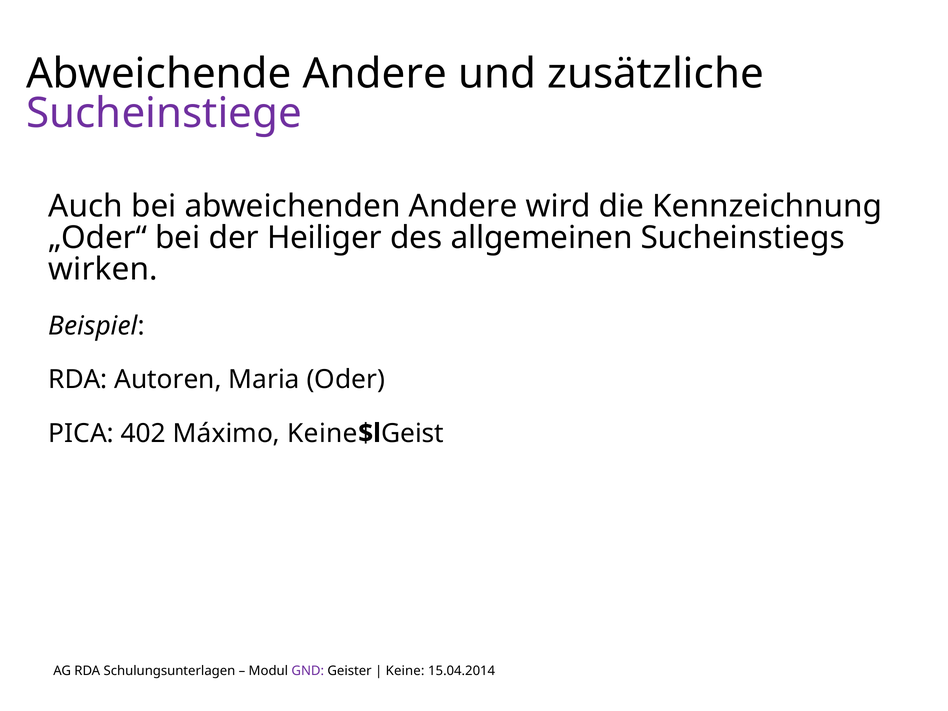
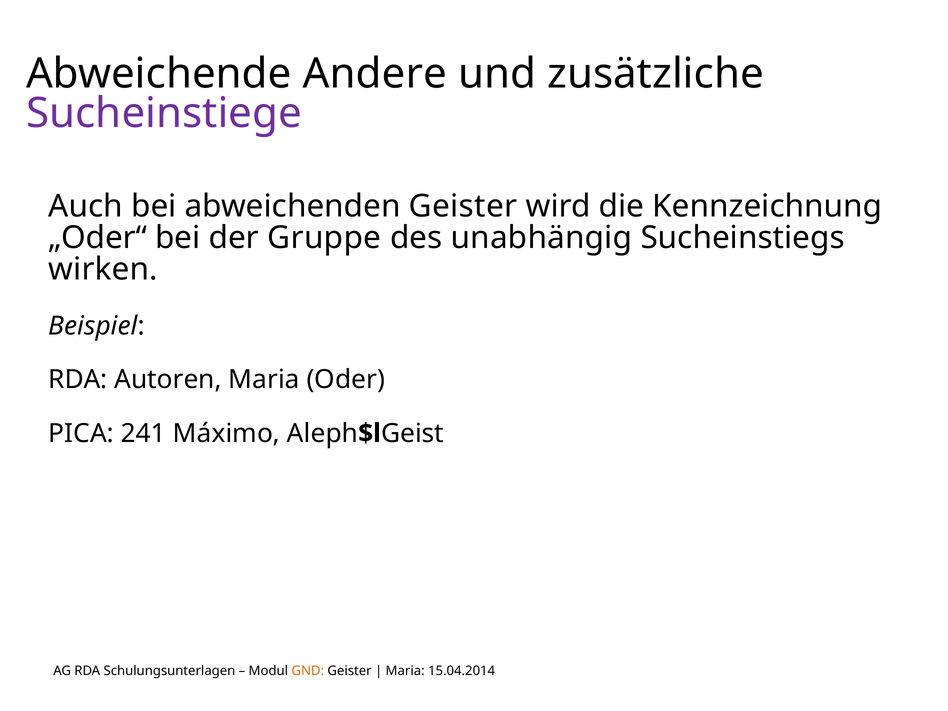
abweichenden Andere: Andere -> Geister
Heiliger: Heiliger -> Gruppe
allgemeinen: allgemeinen -> unabhängig
402: 402 -> 241
Máximo Keine: Keine -> Aleph
GND colour: purple -> orange
Keine at (405, 671): Keine -> Maria
